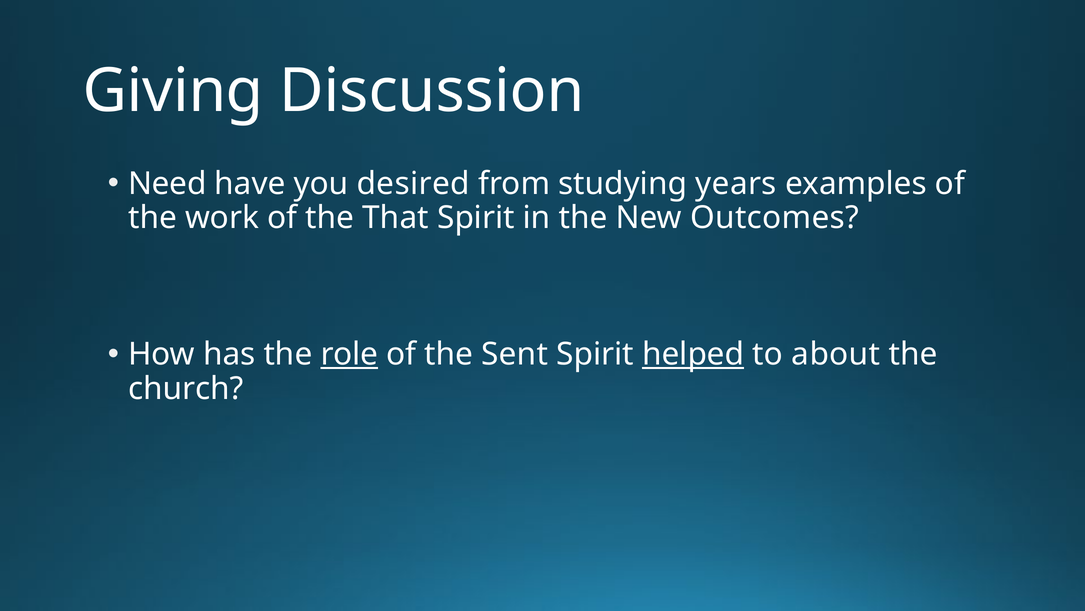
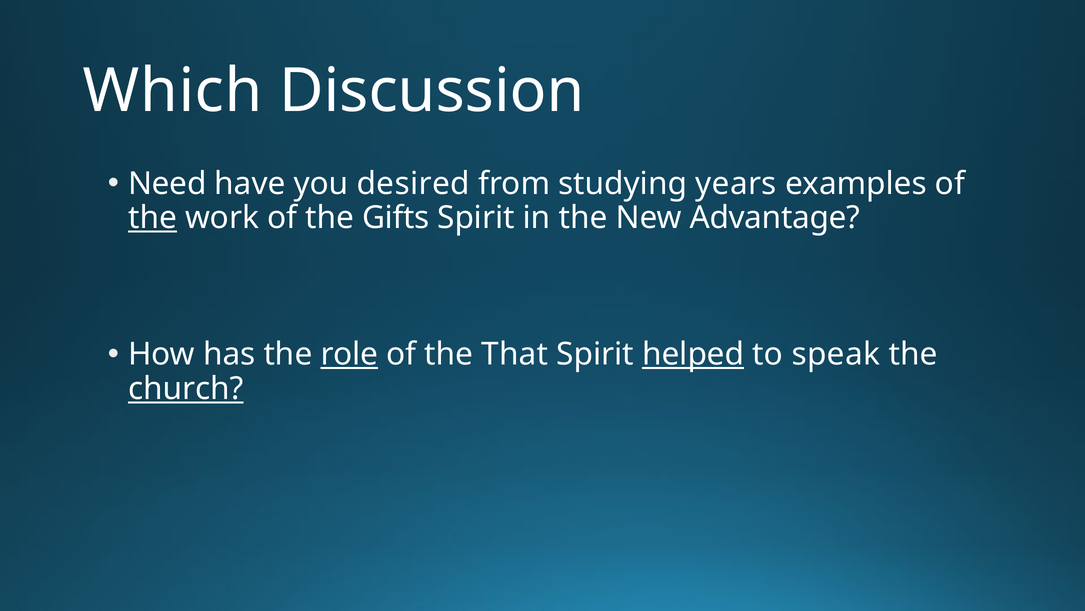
Giving: Giving -> Which
the at (153, 218) underline: none -> present
That: That -> Gifts
Outcomes: Outcomes -> Advantage
Sent: Sent -> That
about: about -> speak
church underline: none -> present
